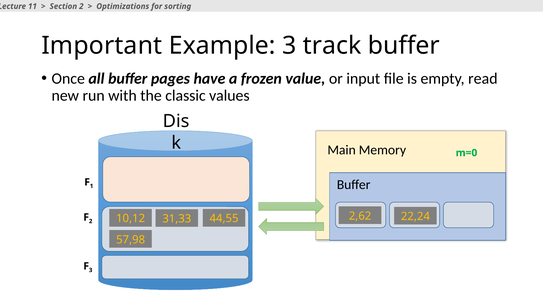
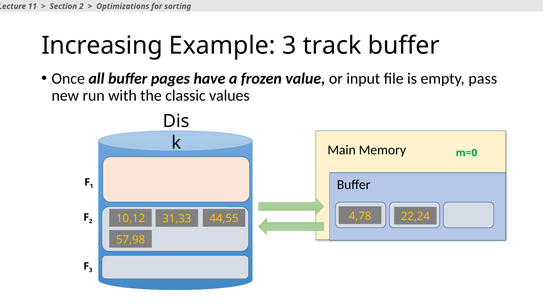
Important: Important -> Increasing
read: read -> pass
2,62: 2,62 -> 4,78
